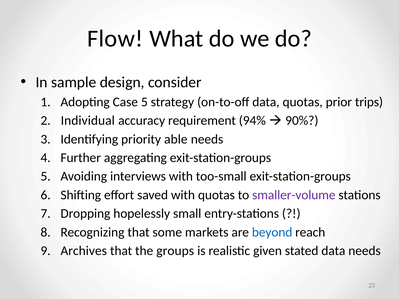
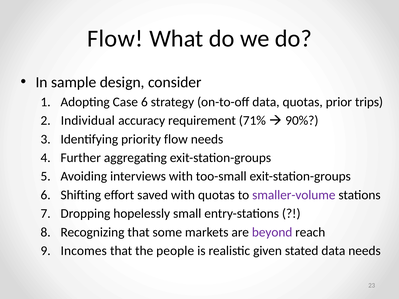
Case 5: 5 -> 6
94%: 94% -> 71%
priority able: able -> flow
beyond colour: blue -> purple
Archives: Archives -> Incomes
groups: groups -> people
